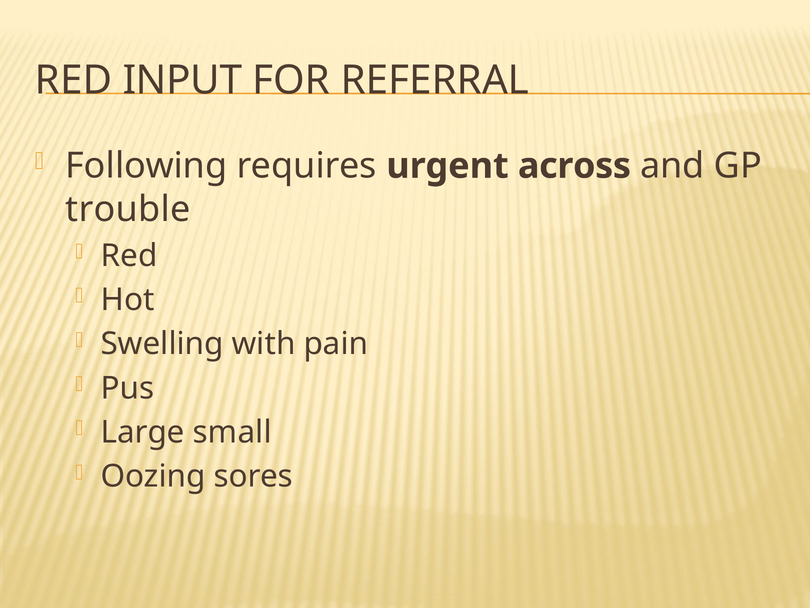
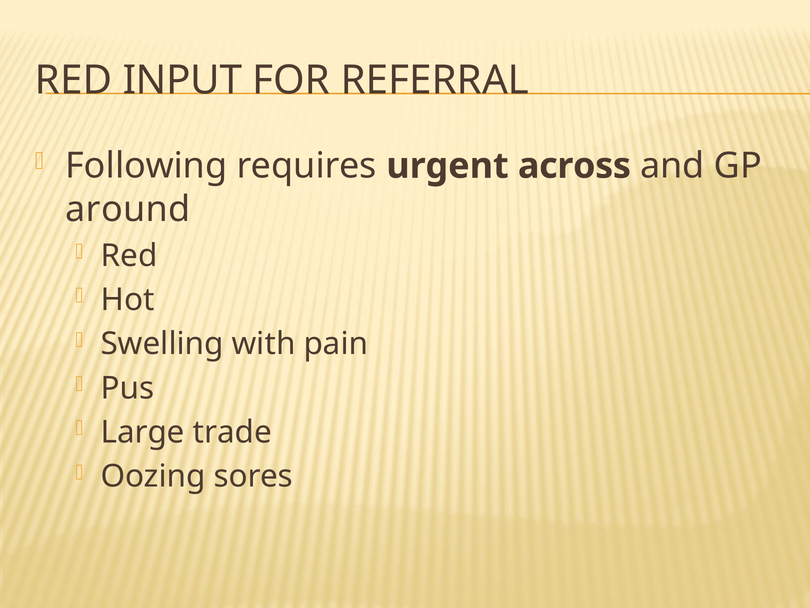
trouble: trouble -> around
small: small -> trade
